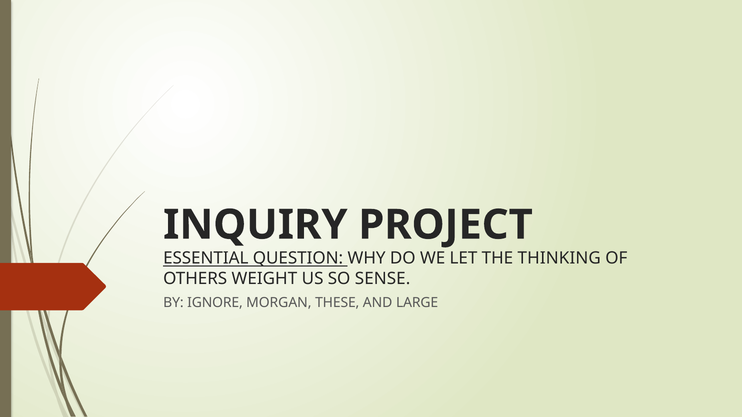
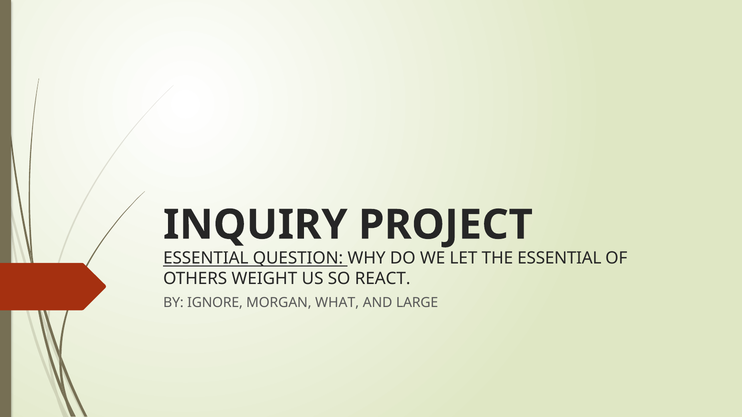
THINKING at (559, 259): THINKING -> ESSENTIAL
SENSE: SENSE -> REACT
THESE: THESE -> WHAT
